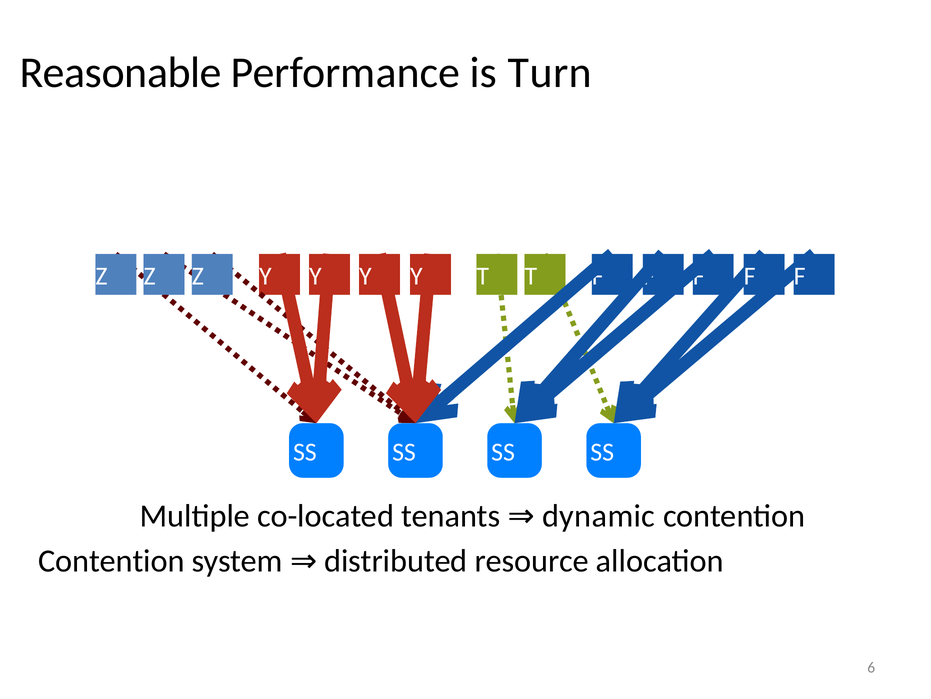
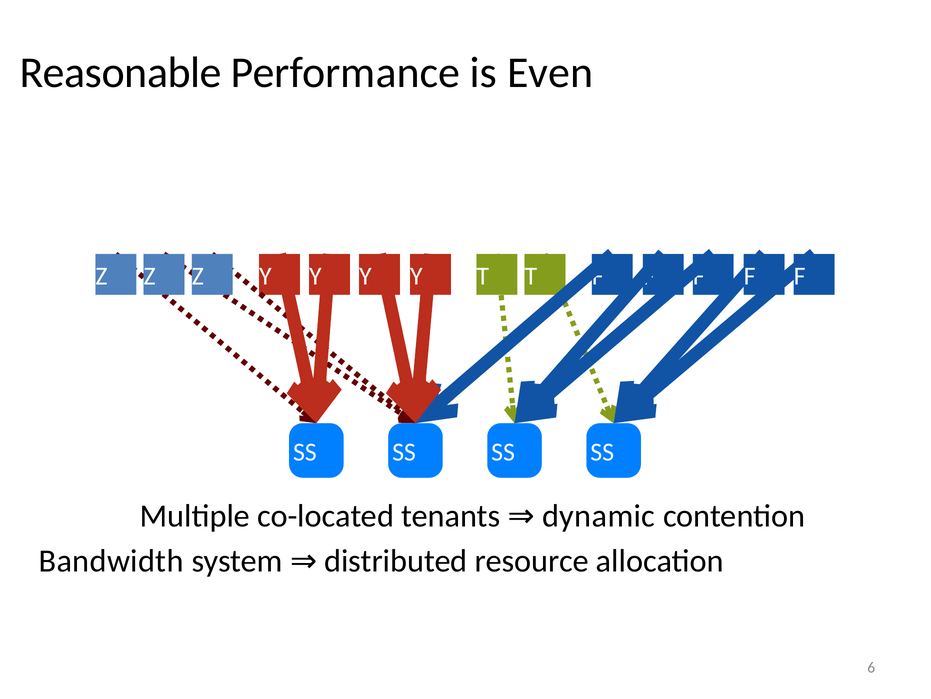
Turn: Turn -> Even
Contention at (111, 560): Contention -> Bandwidth
